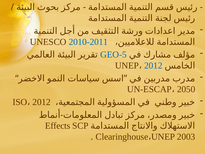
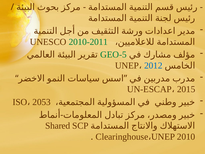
2010-2011 colour: blue -> green
GEO-5 colour: blue -> green
2050: 2050 -> 2015
2012 at (42, 102): 2012 -> 2053
Effects: Effects -> Shared
2003: 2003 -> 2010
